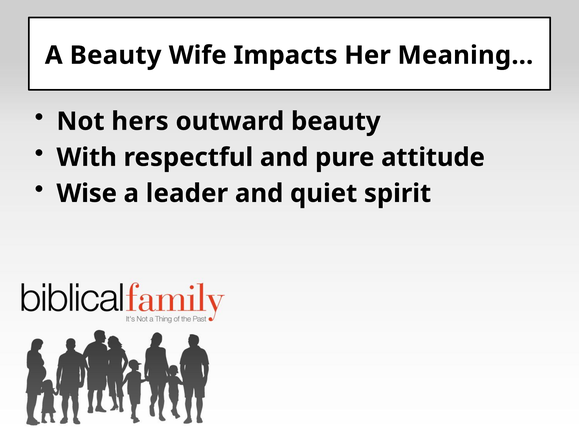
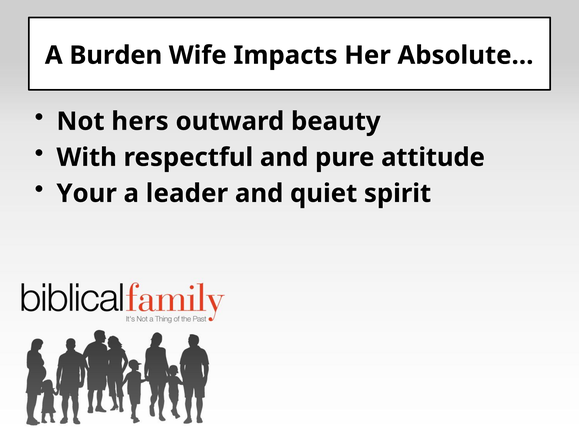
A Beauty: Beauty -> Burden
Meaning…: Meaning… -> Absolute…
Wise: Wise -> Your
